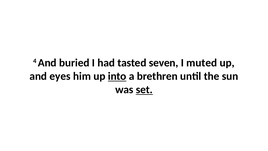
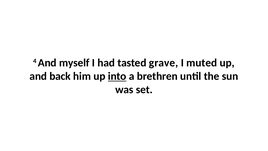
buried: buried -> myself
seven: seven -> grave
eyes: eyes -> back
set underline: present -> none
